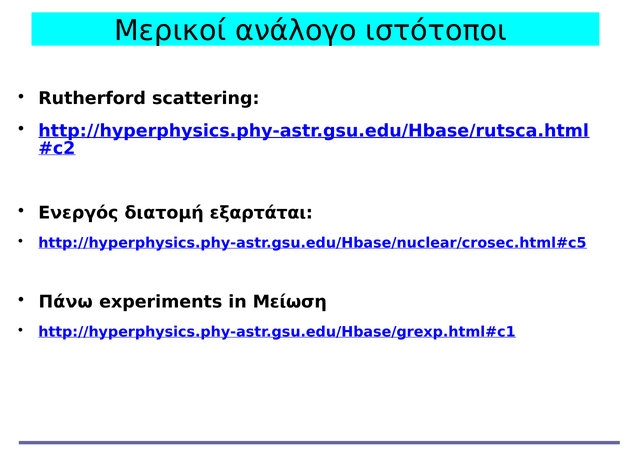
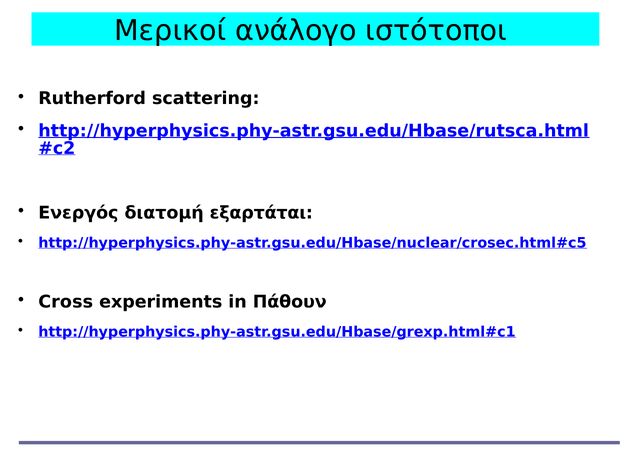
Πάνω: Πάνω -> Cross
Μείωση: Μείωση -> Πάθουν
